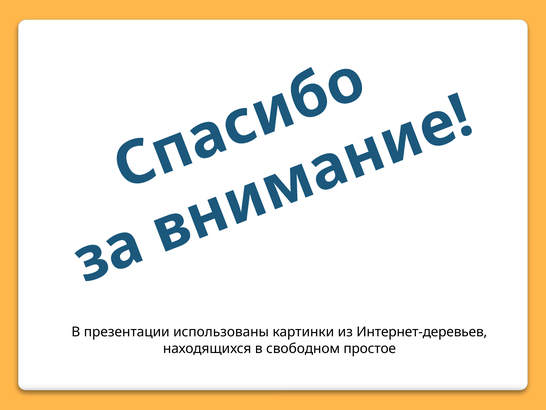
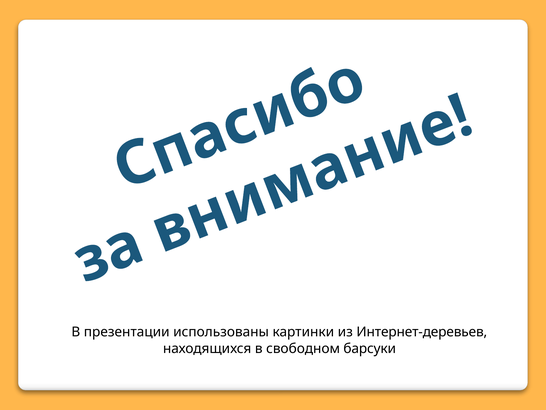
простое: простое -> барсуки
